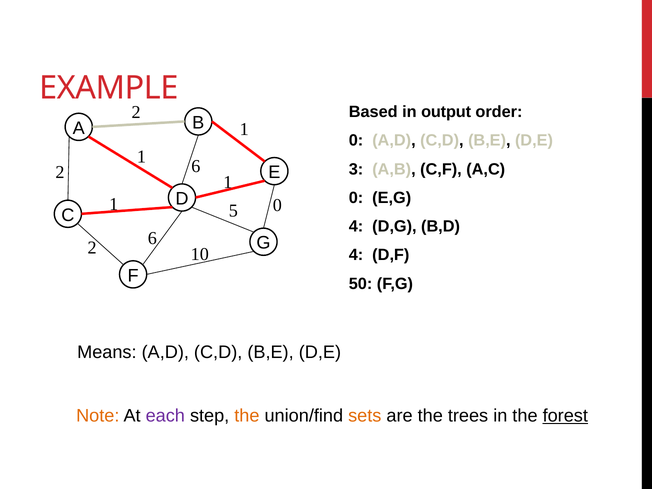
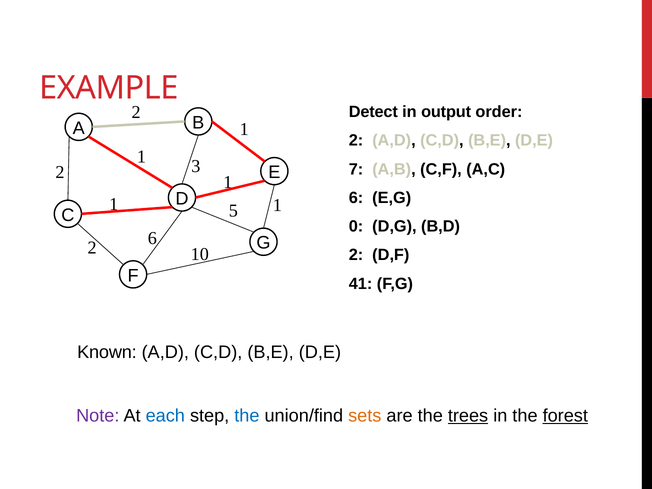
Based: Based -> Detect
0 at (356, 141): 0 -> 2
3: 3 -> 7
6 at (196, 166): 6 -> 3
0 at (356, 198): 0 -> 6
5 0: 0 -> 1
4 at (356, 226): 4 -> 0
4 at (356, 255): 4 -> 2
50: 50 -> 41
Means: Means -> Known
Note colour: orange -> purple
each colour: purple -> blue
the at (247, 416) colour: orange -> blue
trees underline: none -> present
